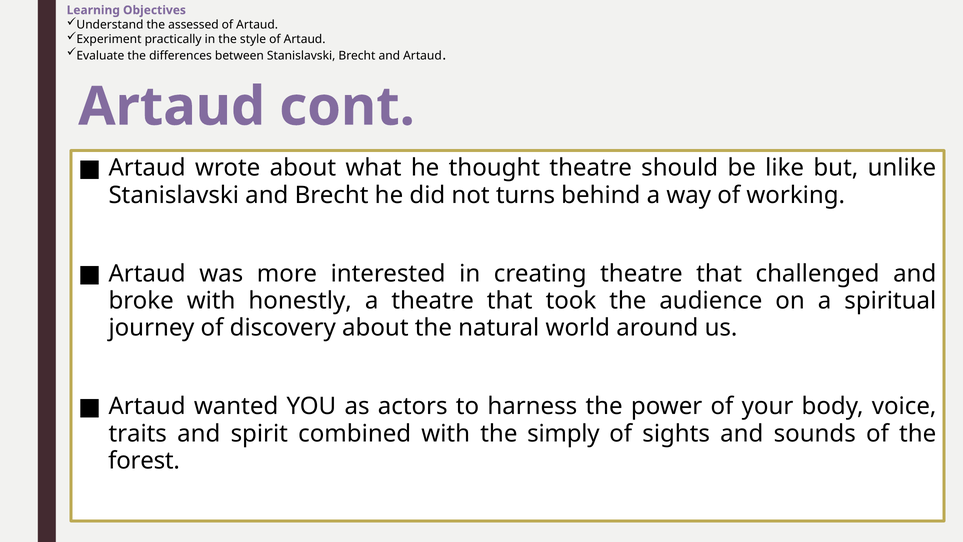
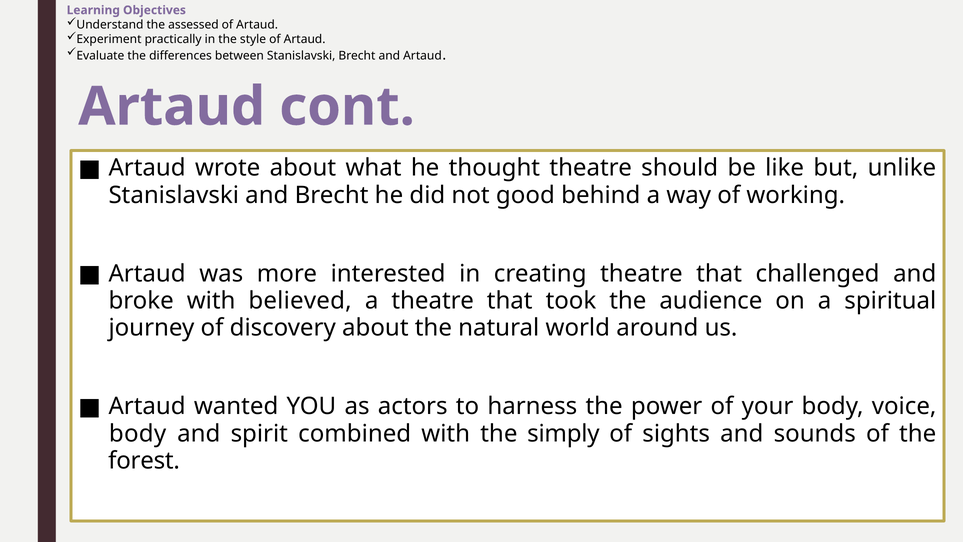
turns: turns -> good
honestly: honestly -> believed
traits at (138, 433): traits -> body
